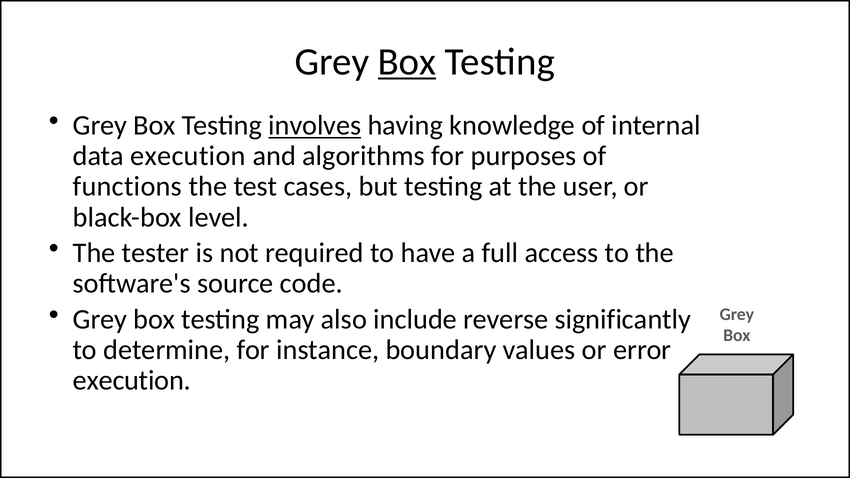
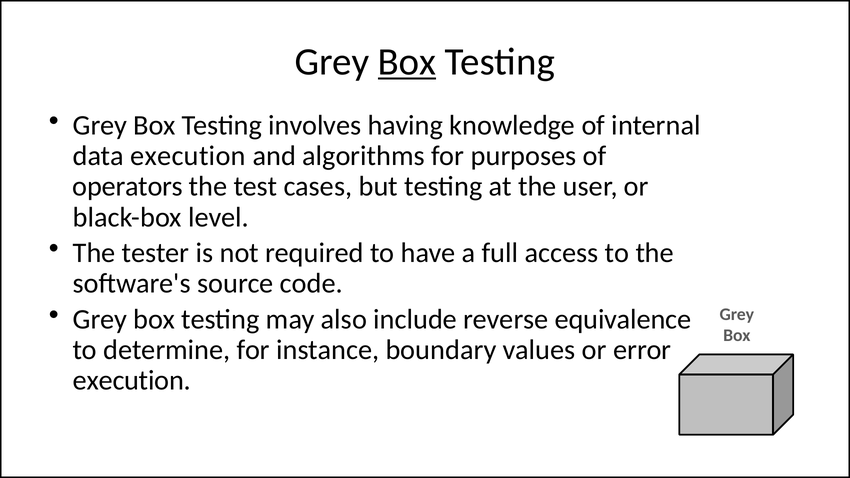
involves underline: present -> none
functions: functions -> operators
significantly: significantly -> equivalence
